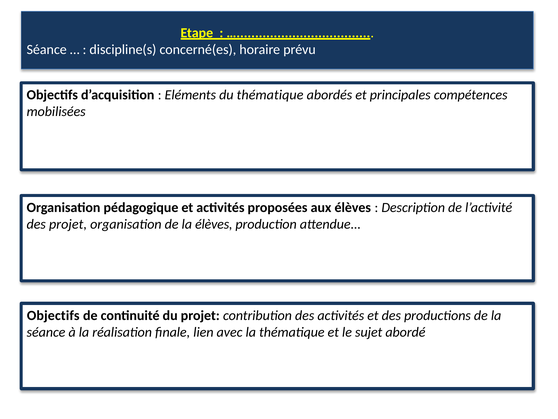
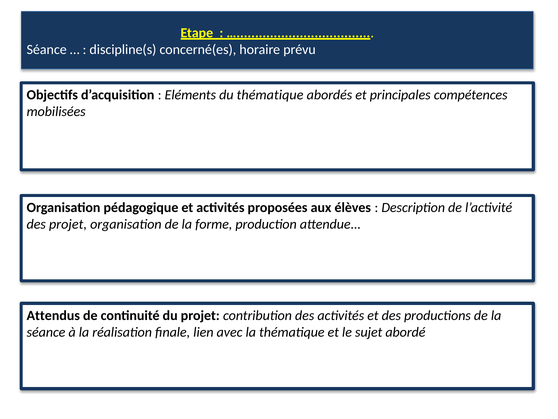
la élèves: élèves -> forme
Objectifs at (53, 315): Objectifs -> Attendus
